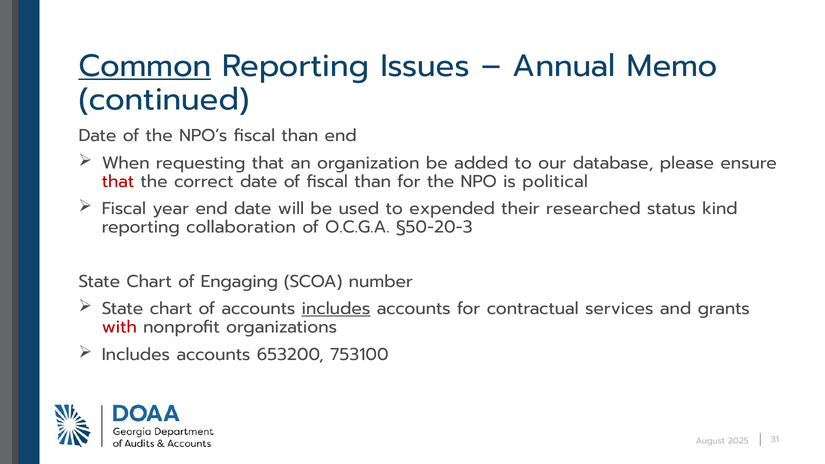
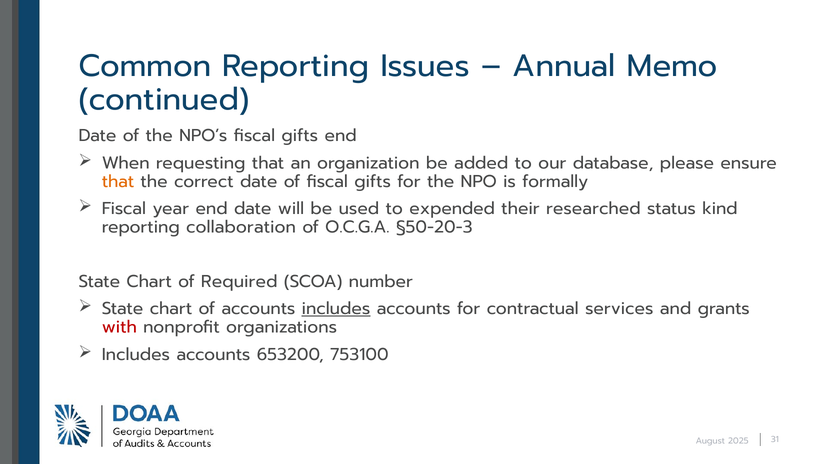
Common underline: present -> none
NPO’s fiscal than: than -> gifts
that at (118, 182) colour: red -> orange
of fiscal than: than -> gifts
political: political -> formally
Engaging: Engaging -> Required
